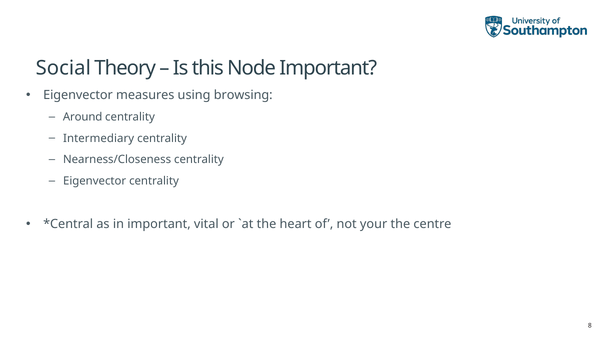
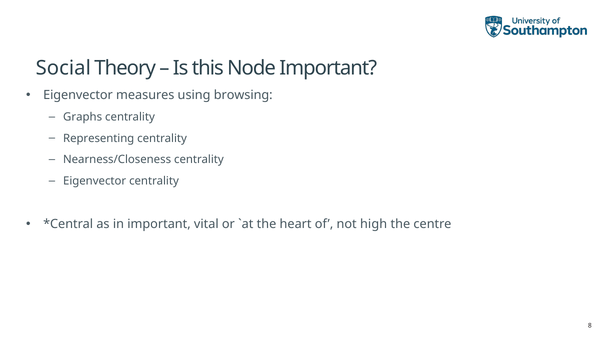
Around: Around -> Graphs
Intermediary: Intermediary -> Representing
your: your -> high
